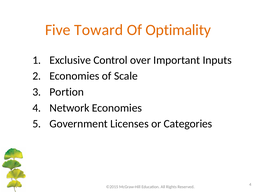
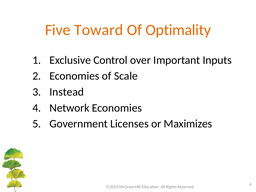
Portion: Portion -> Instead
Categories: Categories -> Maximizes
